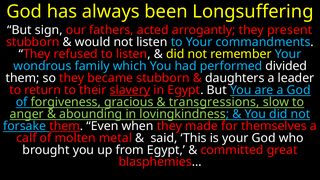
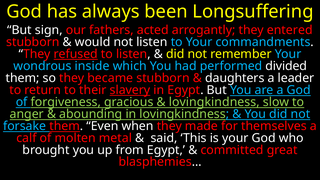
present: present -> entered
refused underline: none -> present
family: family -> inside
transgressions at (214, 102): transgressions -> lovingkindness
